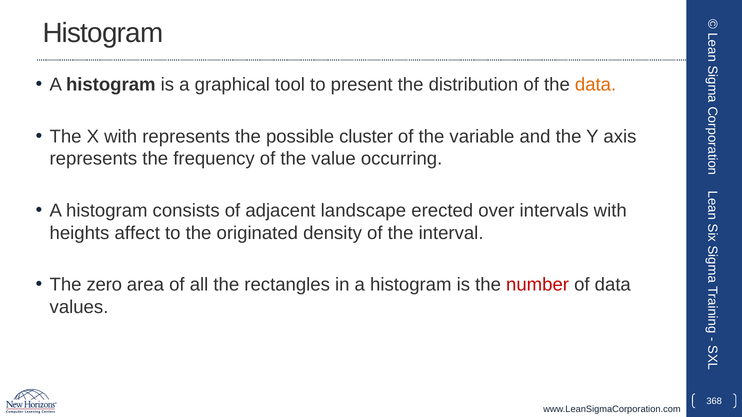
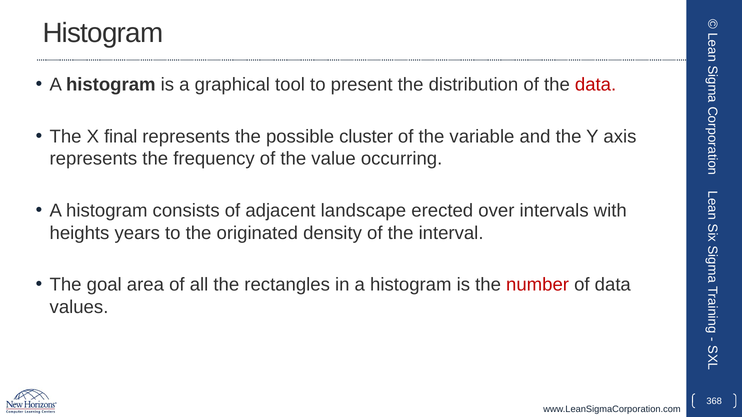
data at (596, 85) colour: orange -> red
X with: with -> final
affect: affect -> years
zero: zero -> goal
